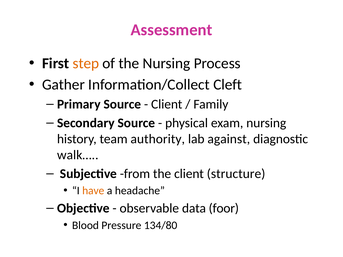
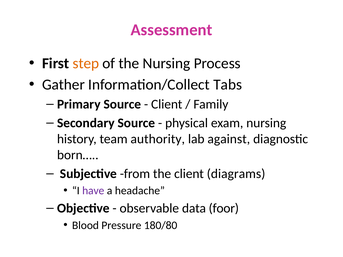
Cleft: Cleft -> Tabs
walk…: walk… -> born…
structure: structure -> diagrams
have colour: orange -> purple
134/80: 134/80 -> 180/80
